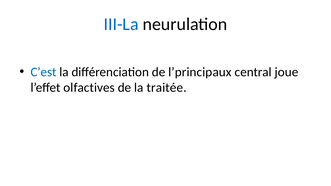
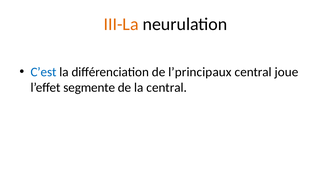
III-La colour: blue -> orange
olfactives: olfactives -> segmente
la traitée: traitée -> central
